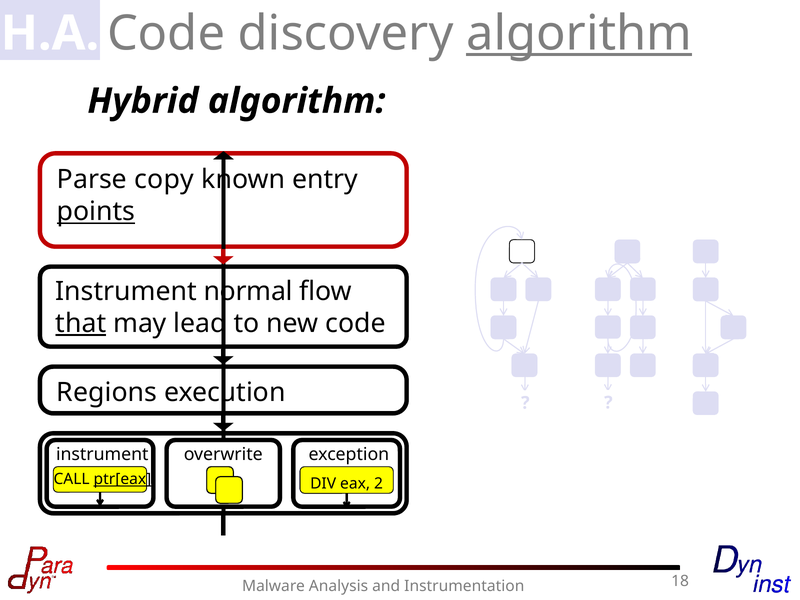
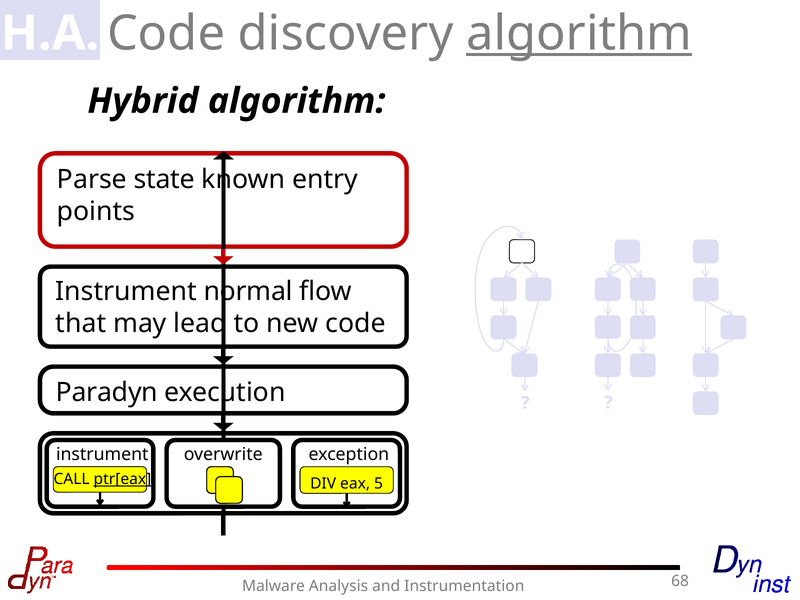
copy: copy -> state
points underline: present -> none
that underline: present -> none
Regions: Regions -> Paradyn
2: 2 -> 5
18: 18 -> 68
